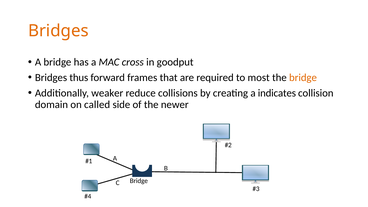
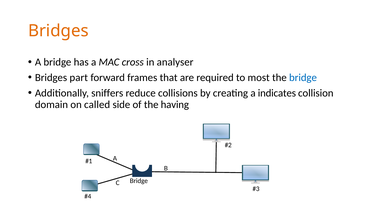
goodput: goodput -> analyser
thus: thus -> part
bridge at (303, 78) colour: orange -> blue
weaker: weaker -> sniffers
newer: newer -> having
